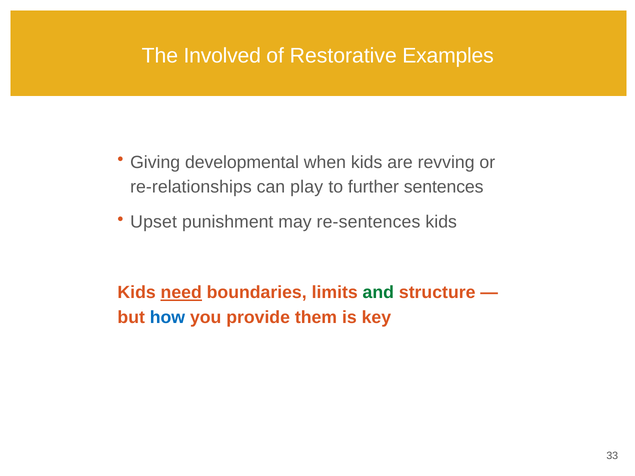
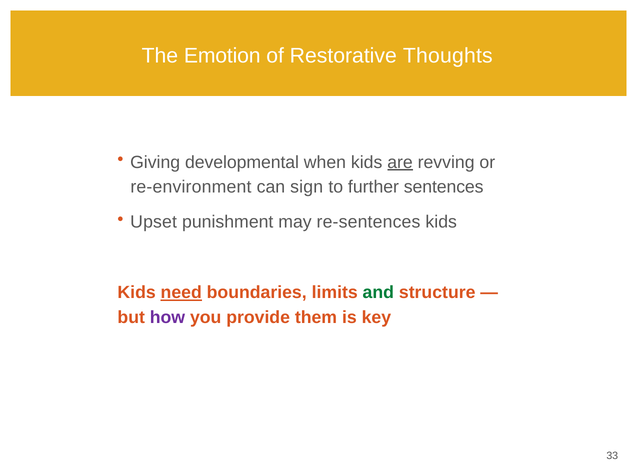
Involved: Involved -> Emotion
Examples: Examples -> Thoughts
are underline: none -> present
re-relationships: re-relationships -> re-environment
play: play -> sign
how colour: blue -> purple
